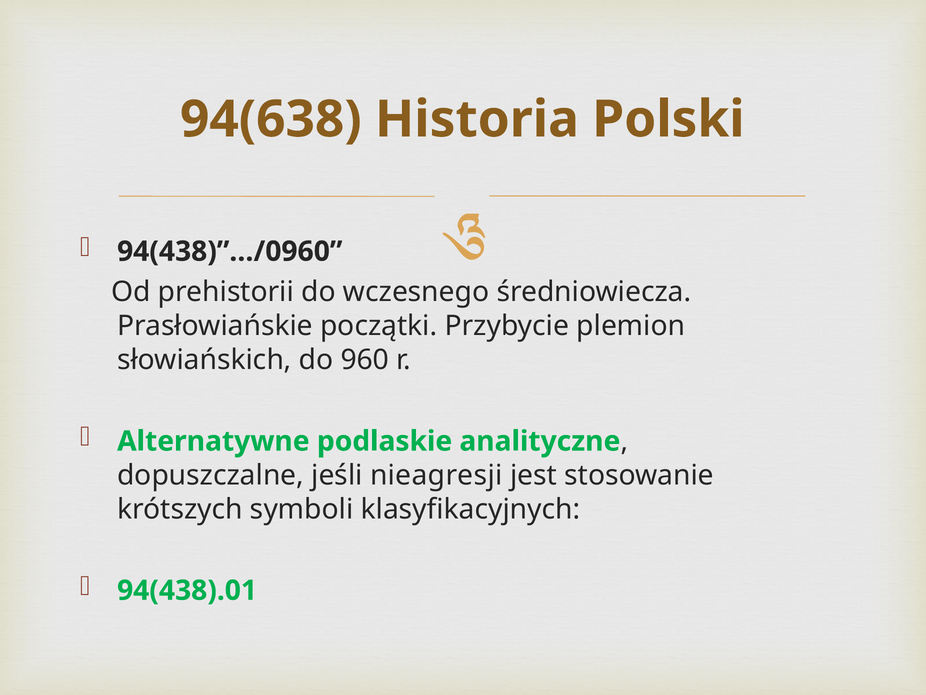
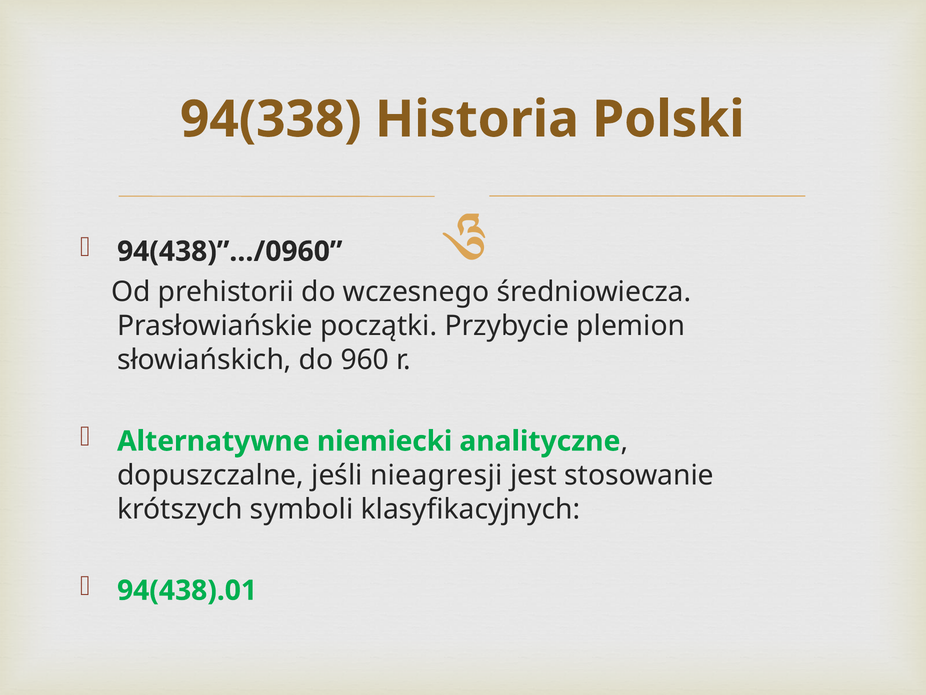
94(638: 94(638 -> 94(338
podlaskie: podlaskie -> niemiecki
